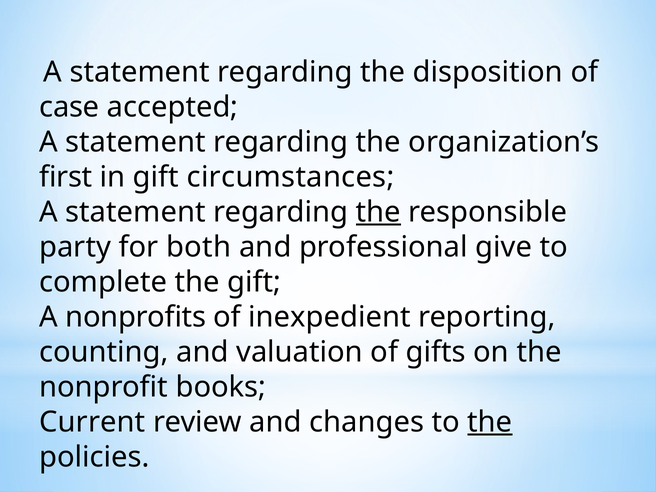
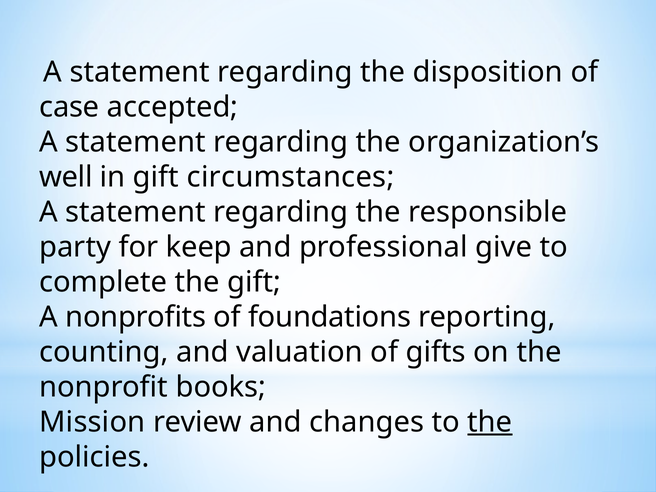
first: first -> well
the at (378, 212) underline: present -> none
both: both -> keep
inexpedient: inexpedient -> foundations
Current: Current -> Mission
